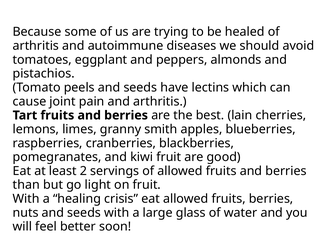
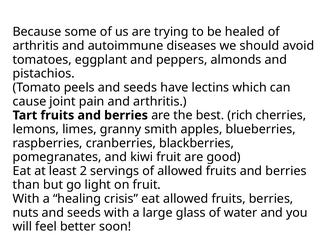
lain: lain -> rich
